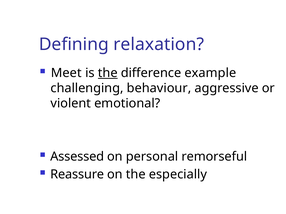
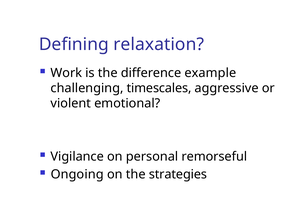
Meet: Meet -> Work
the at (108, 73) underline: present -> none
behaviour: behaviour -> timescales
Assessed: Assessed -> Vigilance
Reassure: Reassure -> Ongoing
especially: especially -> strategies
